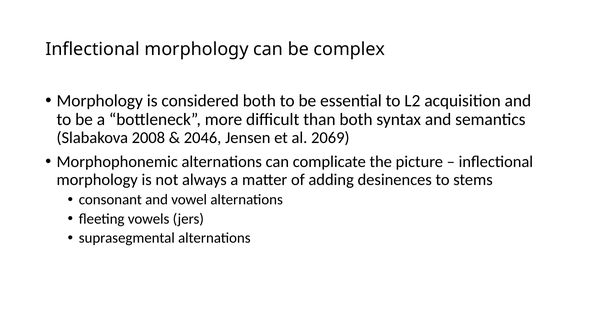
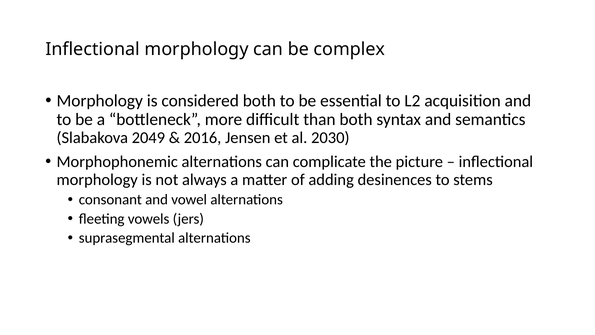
2008: 2008 -> 2049
2046: 2046 -> 2016
2069: 2069 -> 2030
